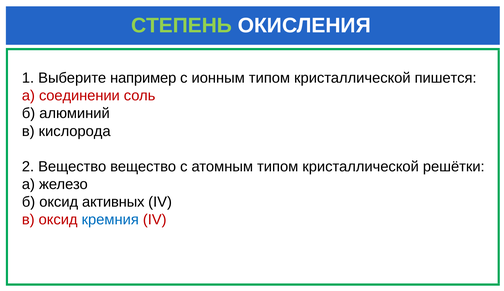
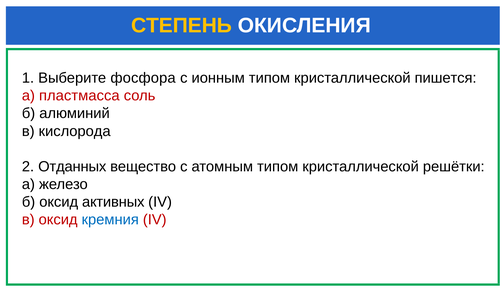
СТЕПЕНЬ colour: light green -> yellow
например: например -> фосфора
соединении: соединении -> пластмасса
2 Вещество: Вещество -> Отданных
